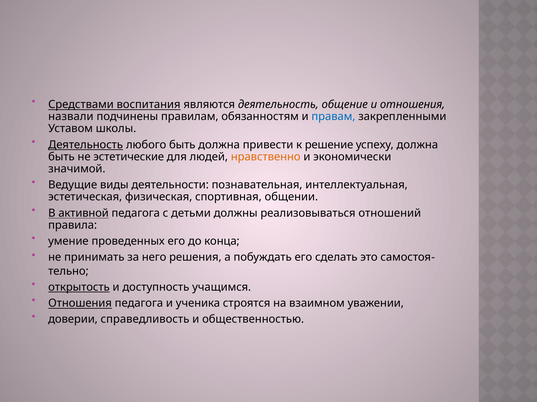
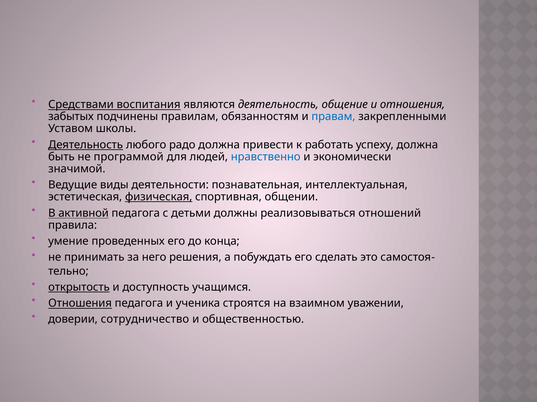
назвали: назвали -> забытых
любого быть: быть -> радо
решение: решение -> работать
эстетические: эстетические -> программой
нравственно colour: orange -> blue
физическая underline: none -> present
справедливость: справедливость -> сотрудничество
